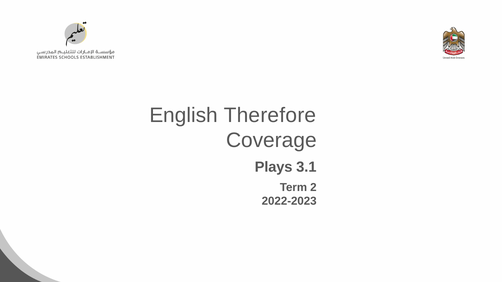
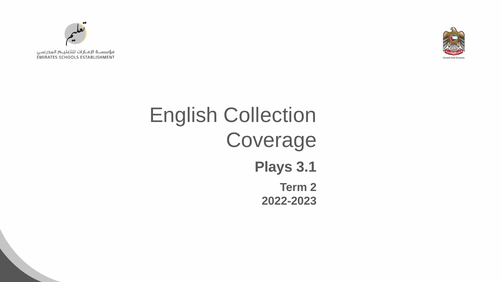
Therefore: Therefore -> Collection
